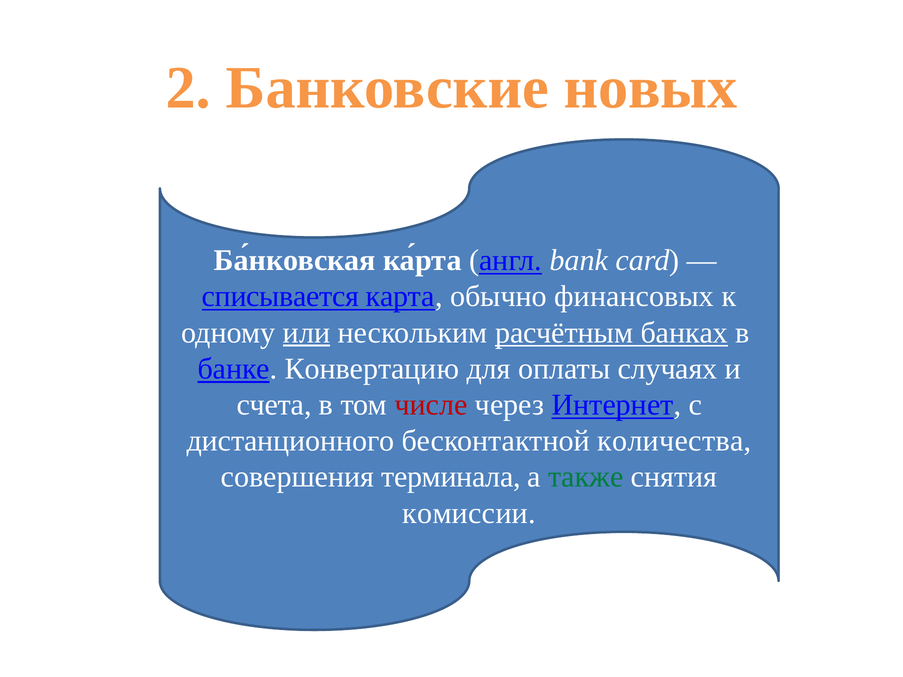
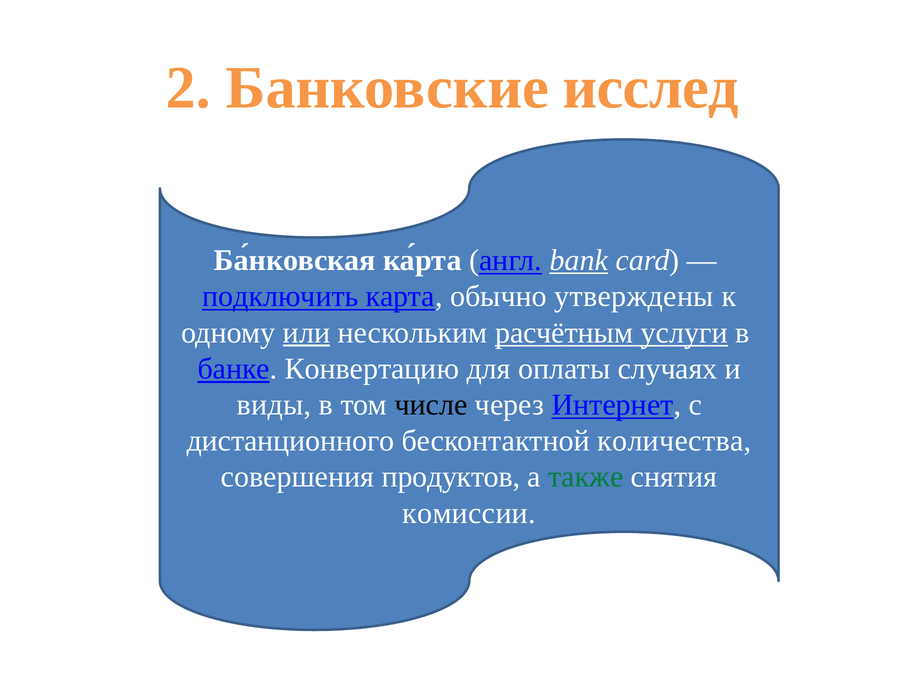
новых: новых -> исслед
bank underline: none -> present
списывается: списывается -> подключить
финансовых: финансовых -> утверждены
банках: банках -> услуги
счета: счета -> виды
числе colour: red -> black
терминала: терминала -> продуктов
